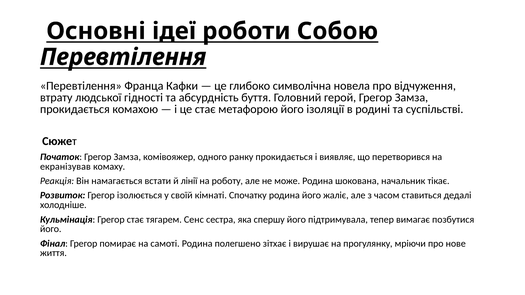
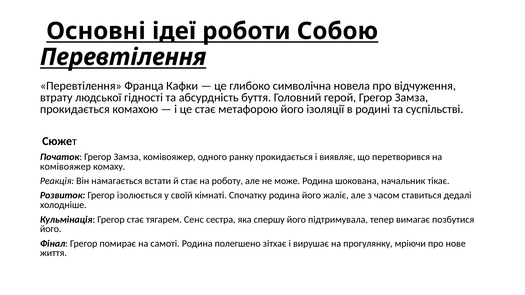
екранізував at (65, 167): екранізував -> комівояжер
й лінії: лінії -> стає
